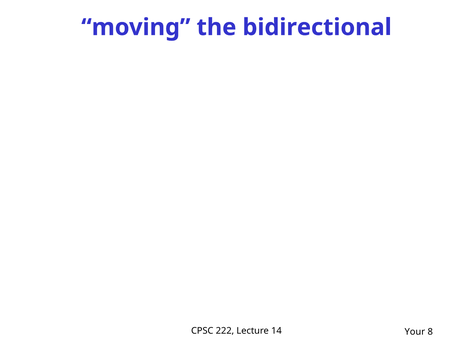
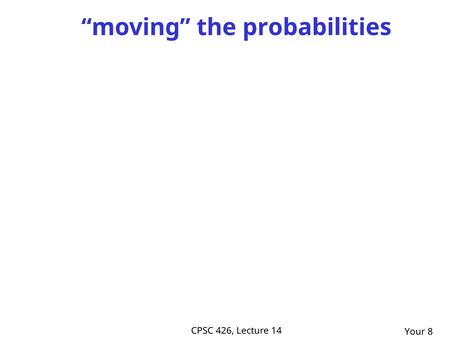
bidirectional: bidirectional -> probabilities
222: 222 -> 426
